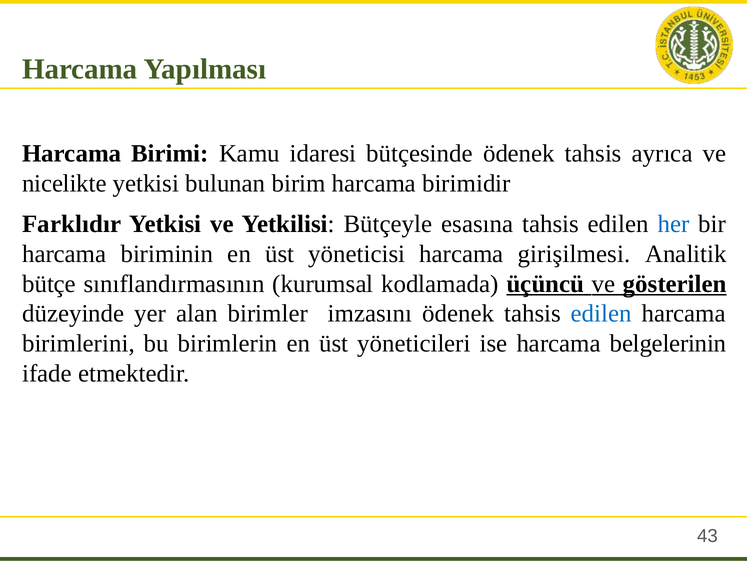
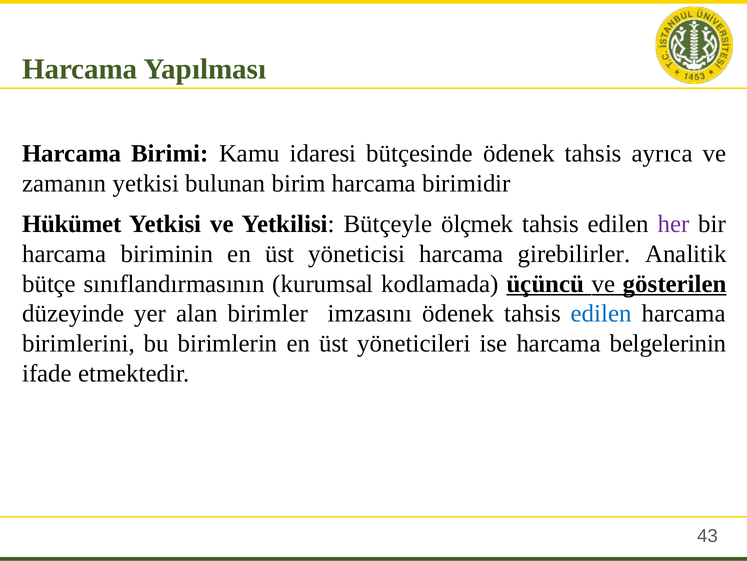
nicelikte: nicelikte -> zamanın
Farklıdır: Farklıdır -> Hükümet
esasına: esasına -> ölçmek
her colour: blue -> purple
girişilmesi: girişilmesi -> girebilirler
